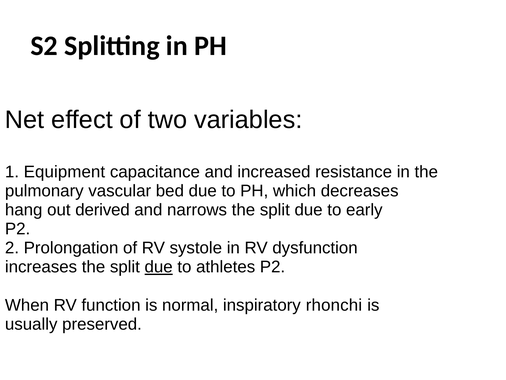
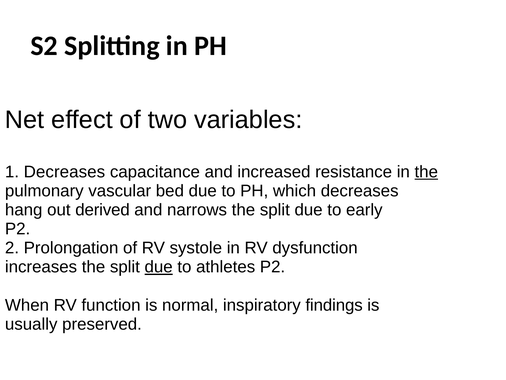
1 Equipment: Equipment -> Decreases
the at (426, 172) underline: none -> present
rhonchi: rhonchi -> findings
